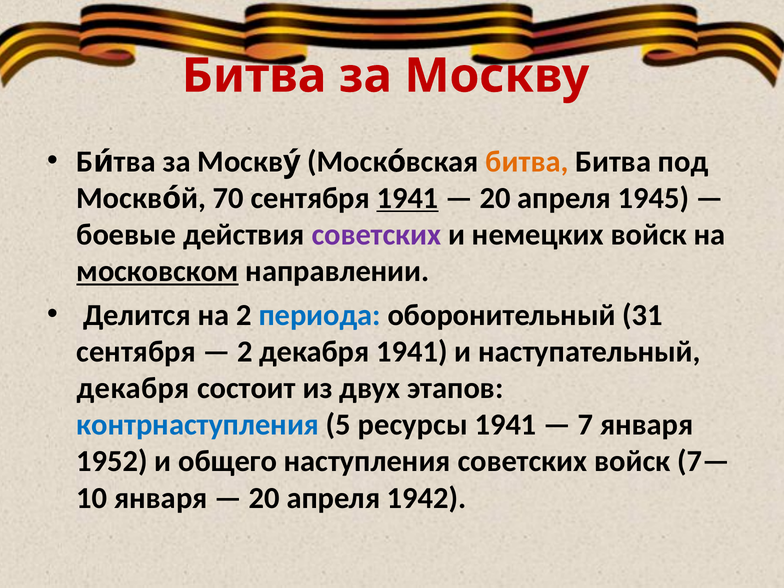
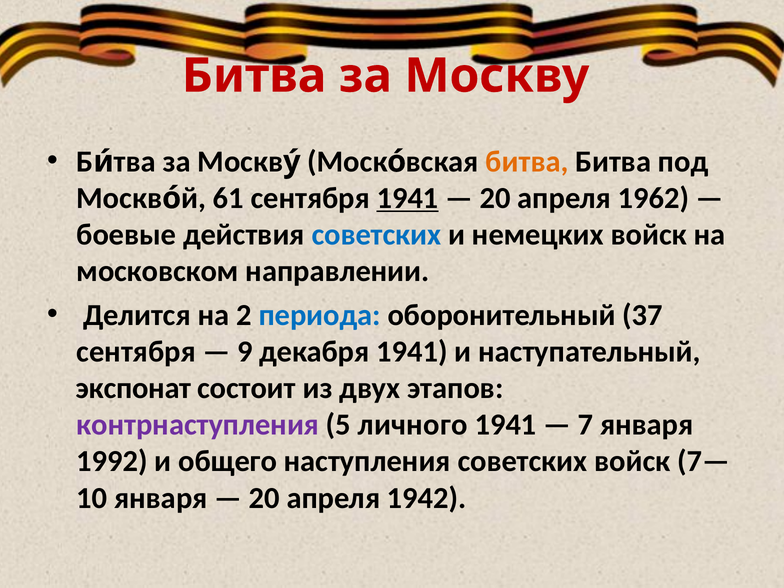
70: 70 -> 61
1945: 1945 -> 1962
советских at (376, 235) colour: purple -> blue
московском underline: present -> none
31: 31 -> 37
2 at (245, 352): 2 -> 9
декабря at (133, 388): декабря -> экспонат
контрнаступления colour: blue -> purple
ресурсы: ресурсы -> личного
1952: 1952 -> 1992
